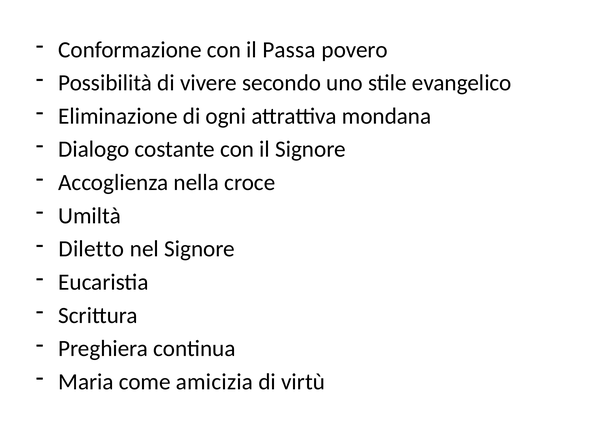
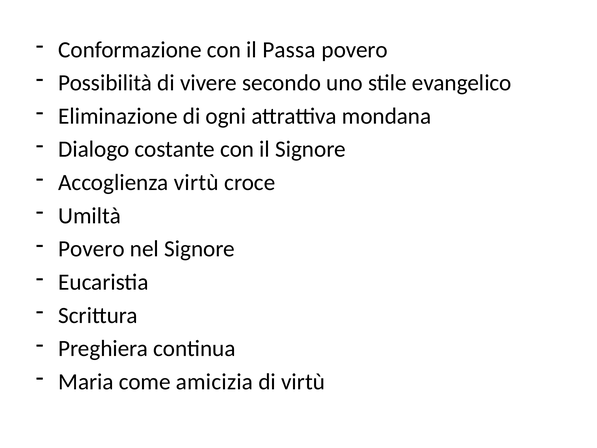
Accoglienza nella: nella -> virtù
Diletto at (91, 249): Diletto -> Povero
